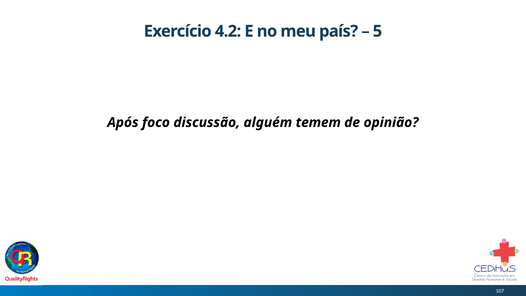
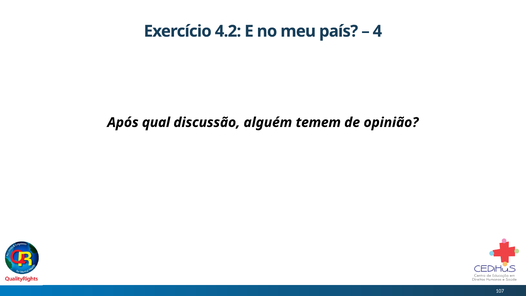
5: 5 -> 4
foco: foco -> qual
